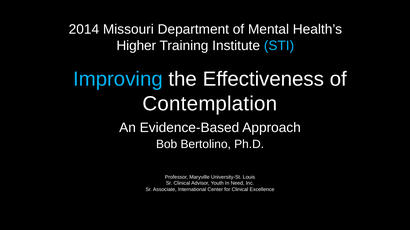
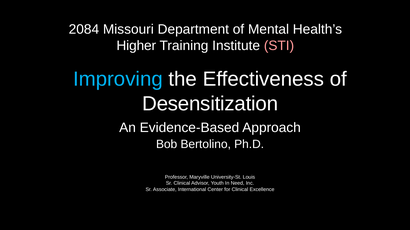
2014: 2014 -> 2084
STI colour: light blue -> pink
Contemplation: Contemplation -> Desensitization
